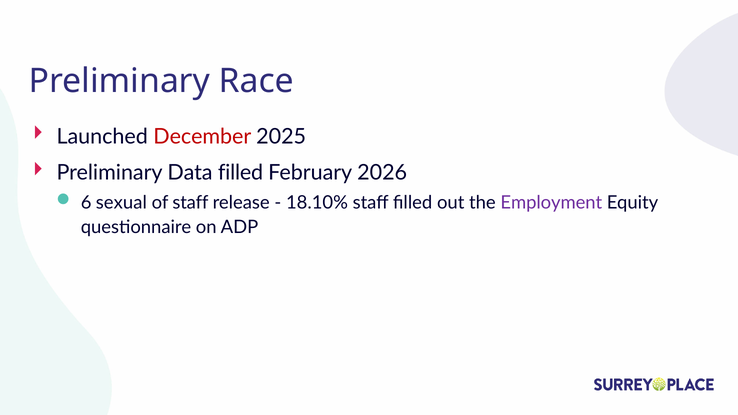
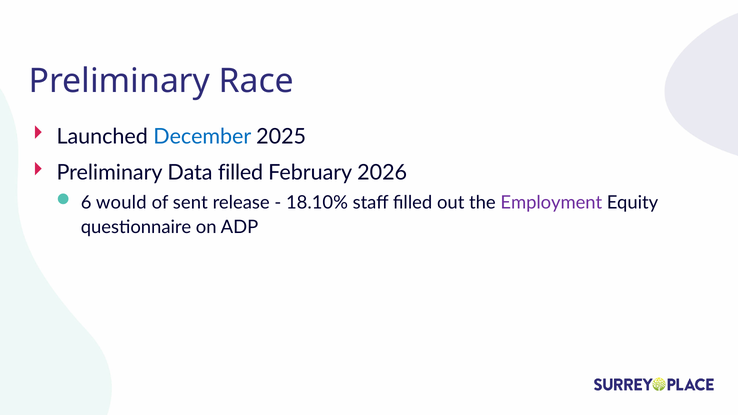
December colour: red -> blue
sexual: sexual -> would
of staff: staff -> sent
